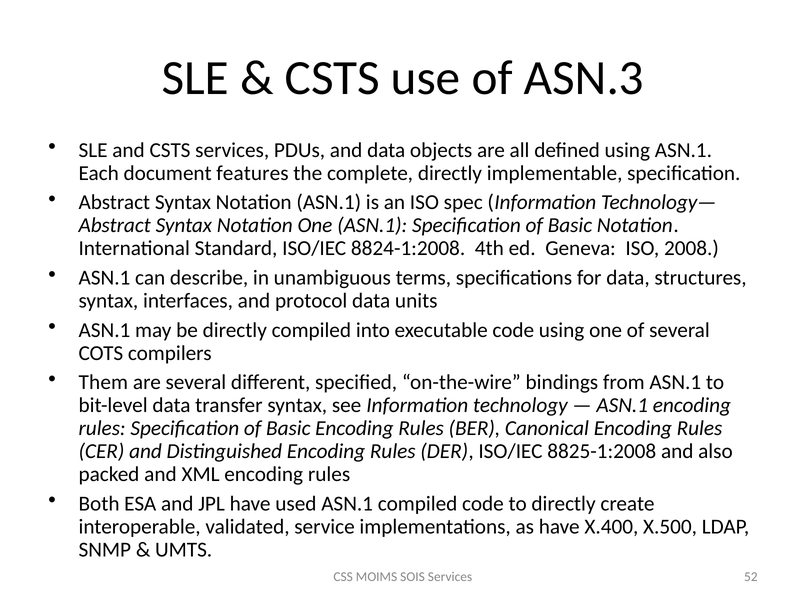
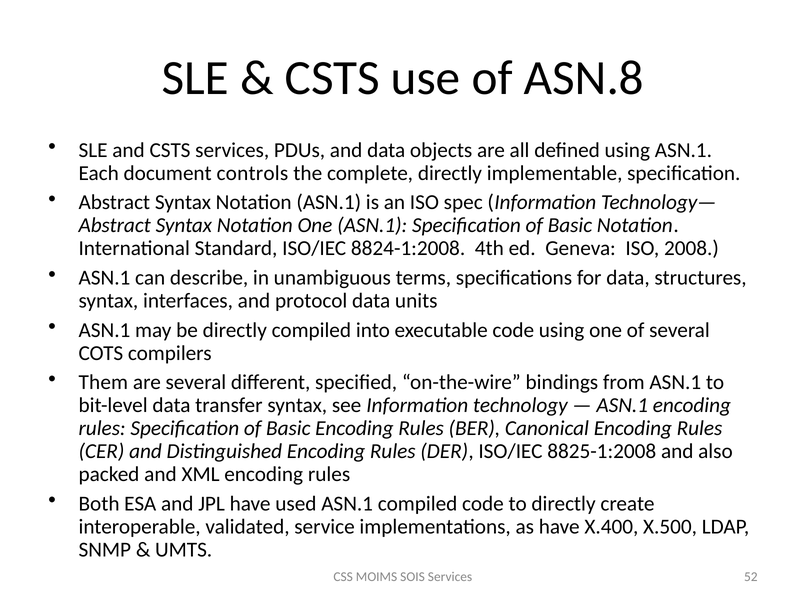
ASN.3: ASN.3 -> ASN.8
features: features -> controls
